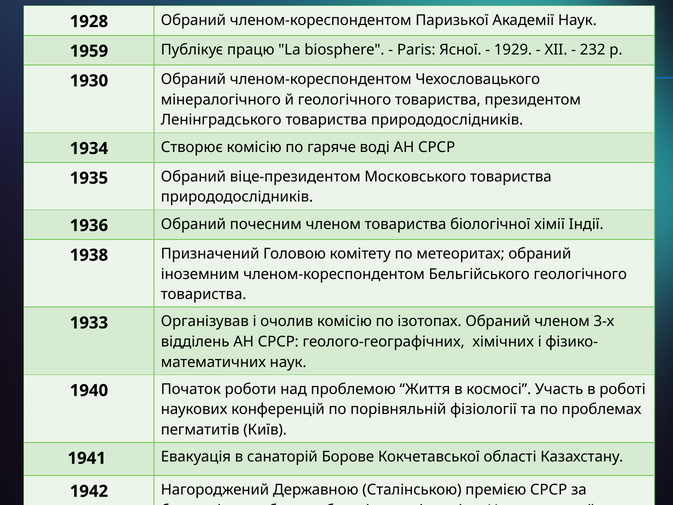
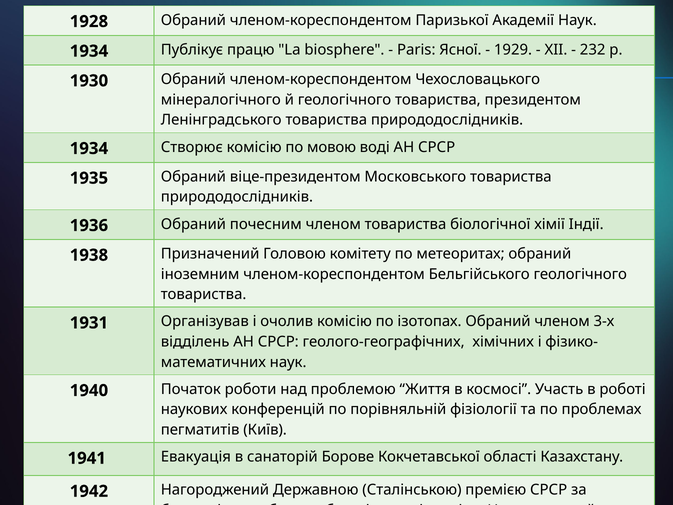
1959 at (89, 51): 1959 -> 1934
гаряче: гаряче -> мовою
1933: 1933 -> 1931
